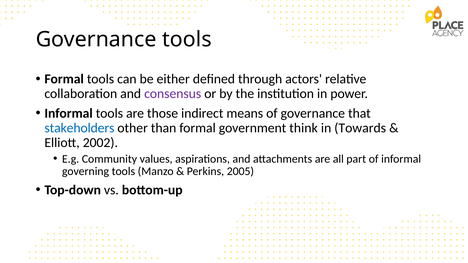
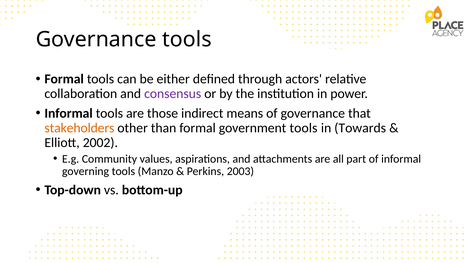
stakeholders colour: blue -> orange
government think: think -> tools
2005: 2005 -> 2003
